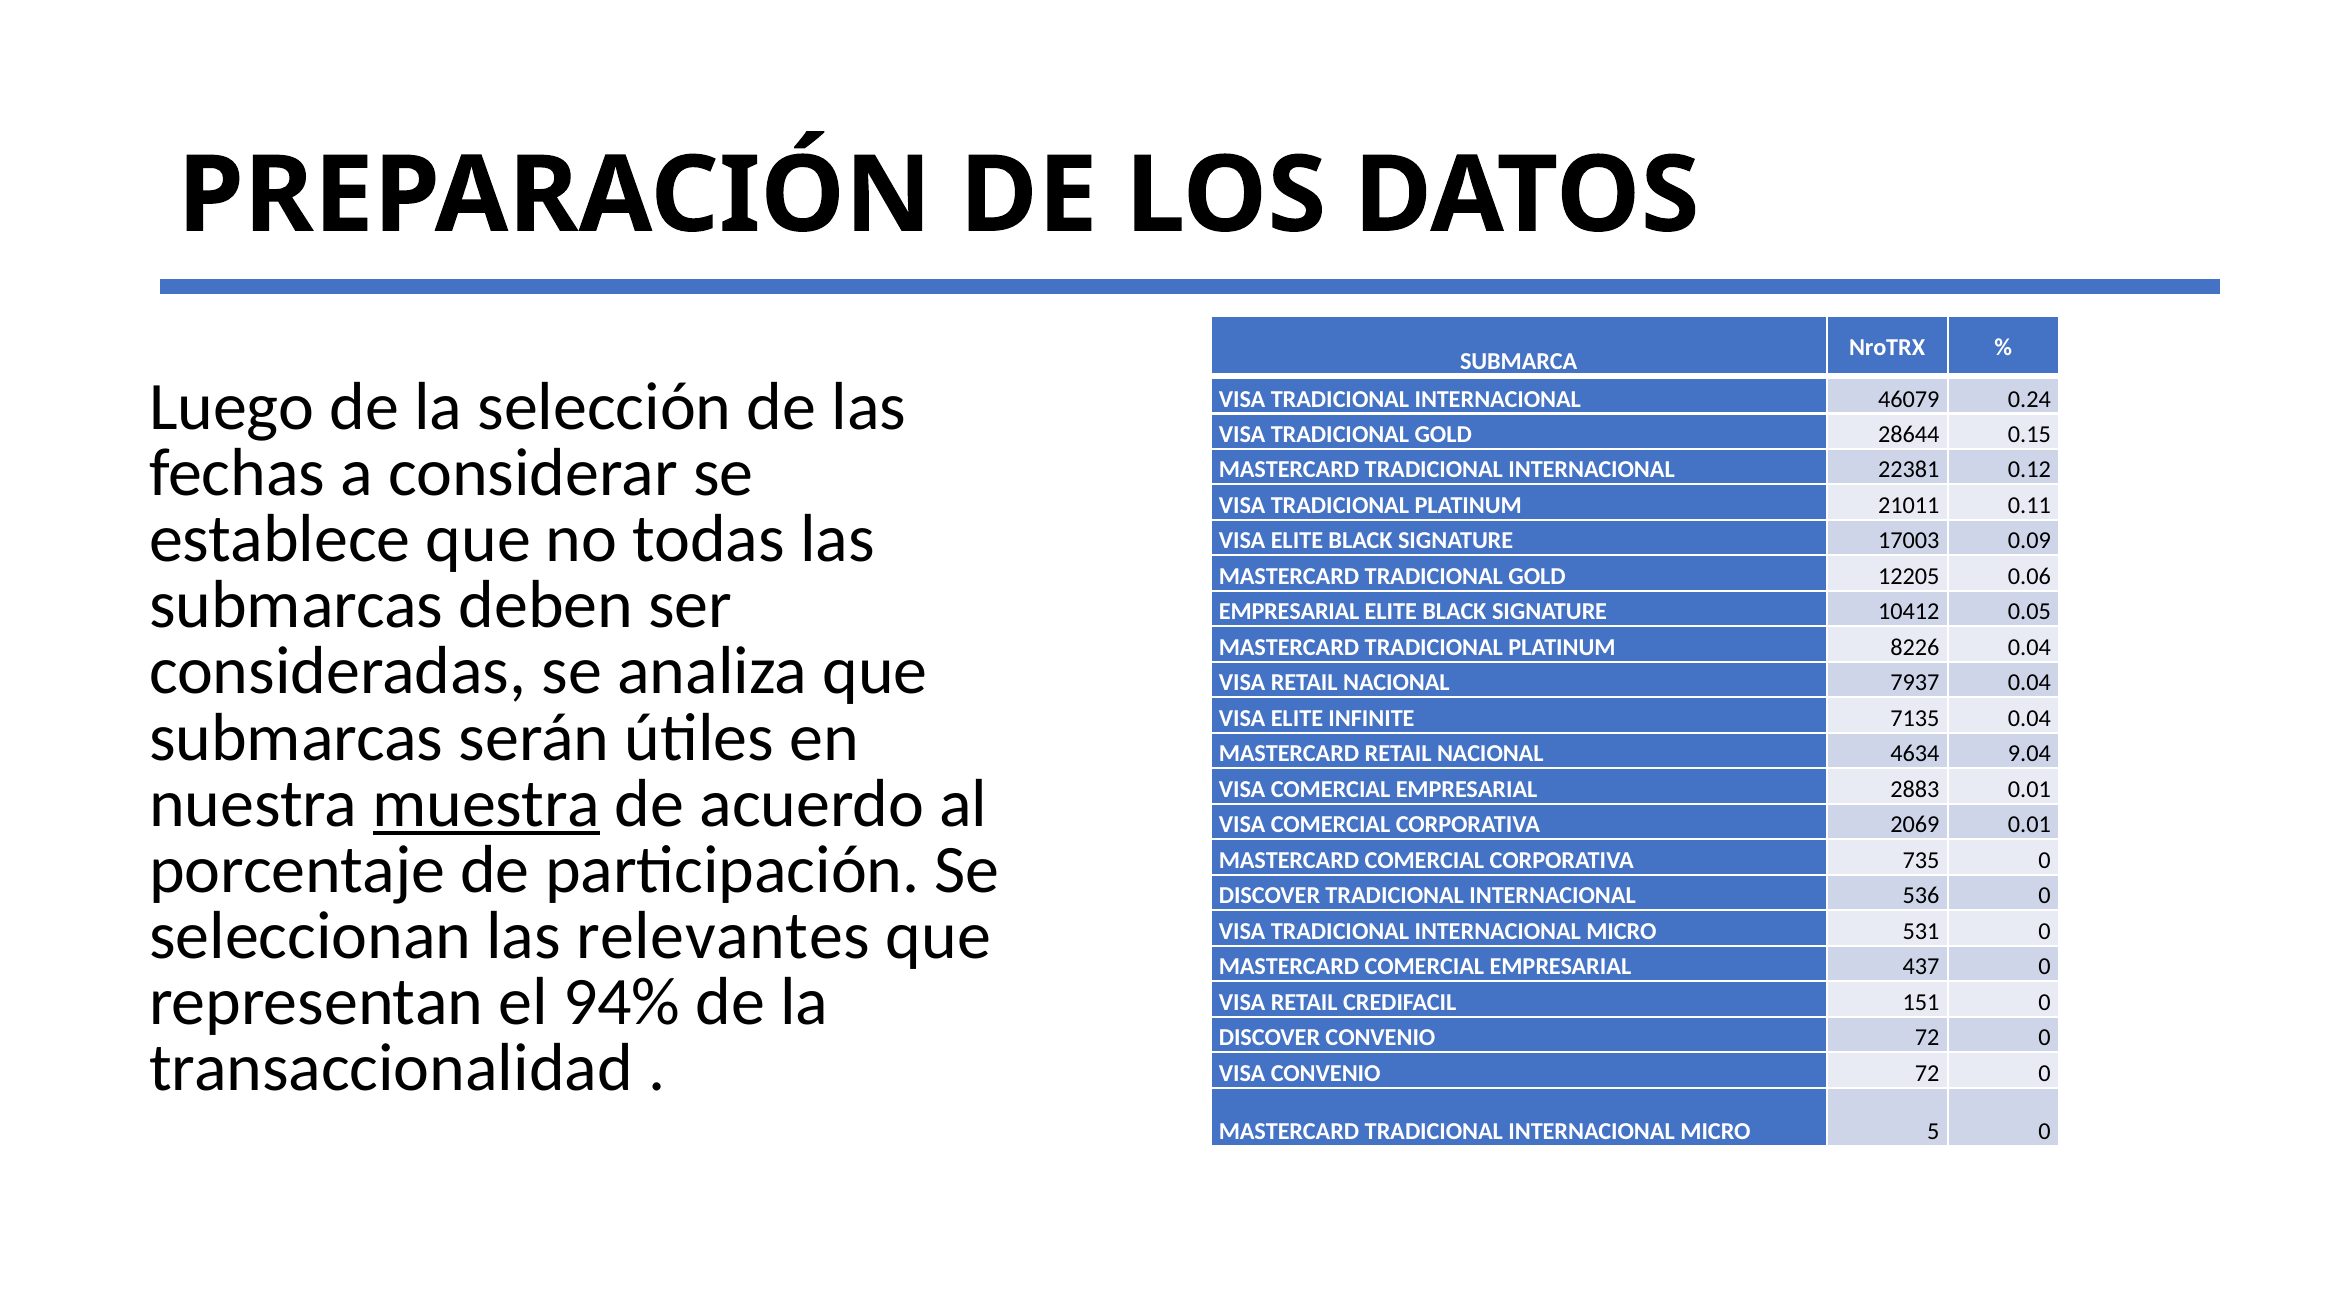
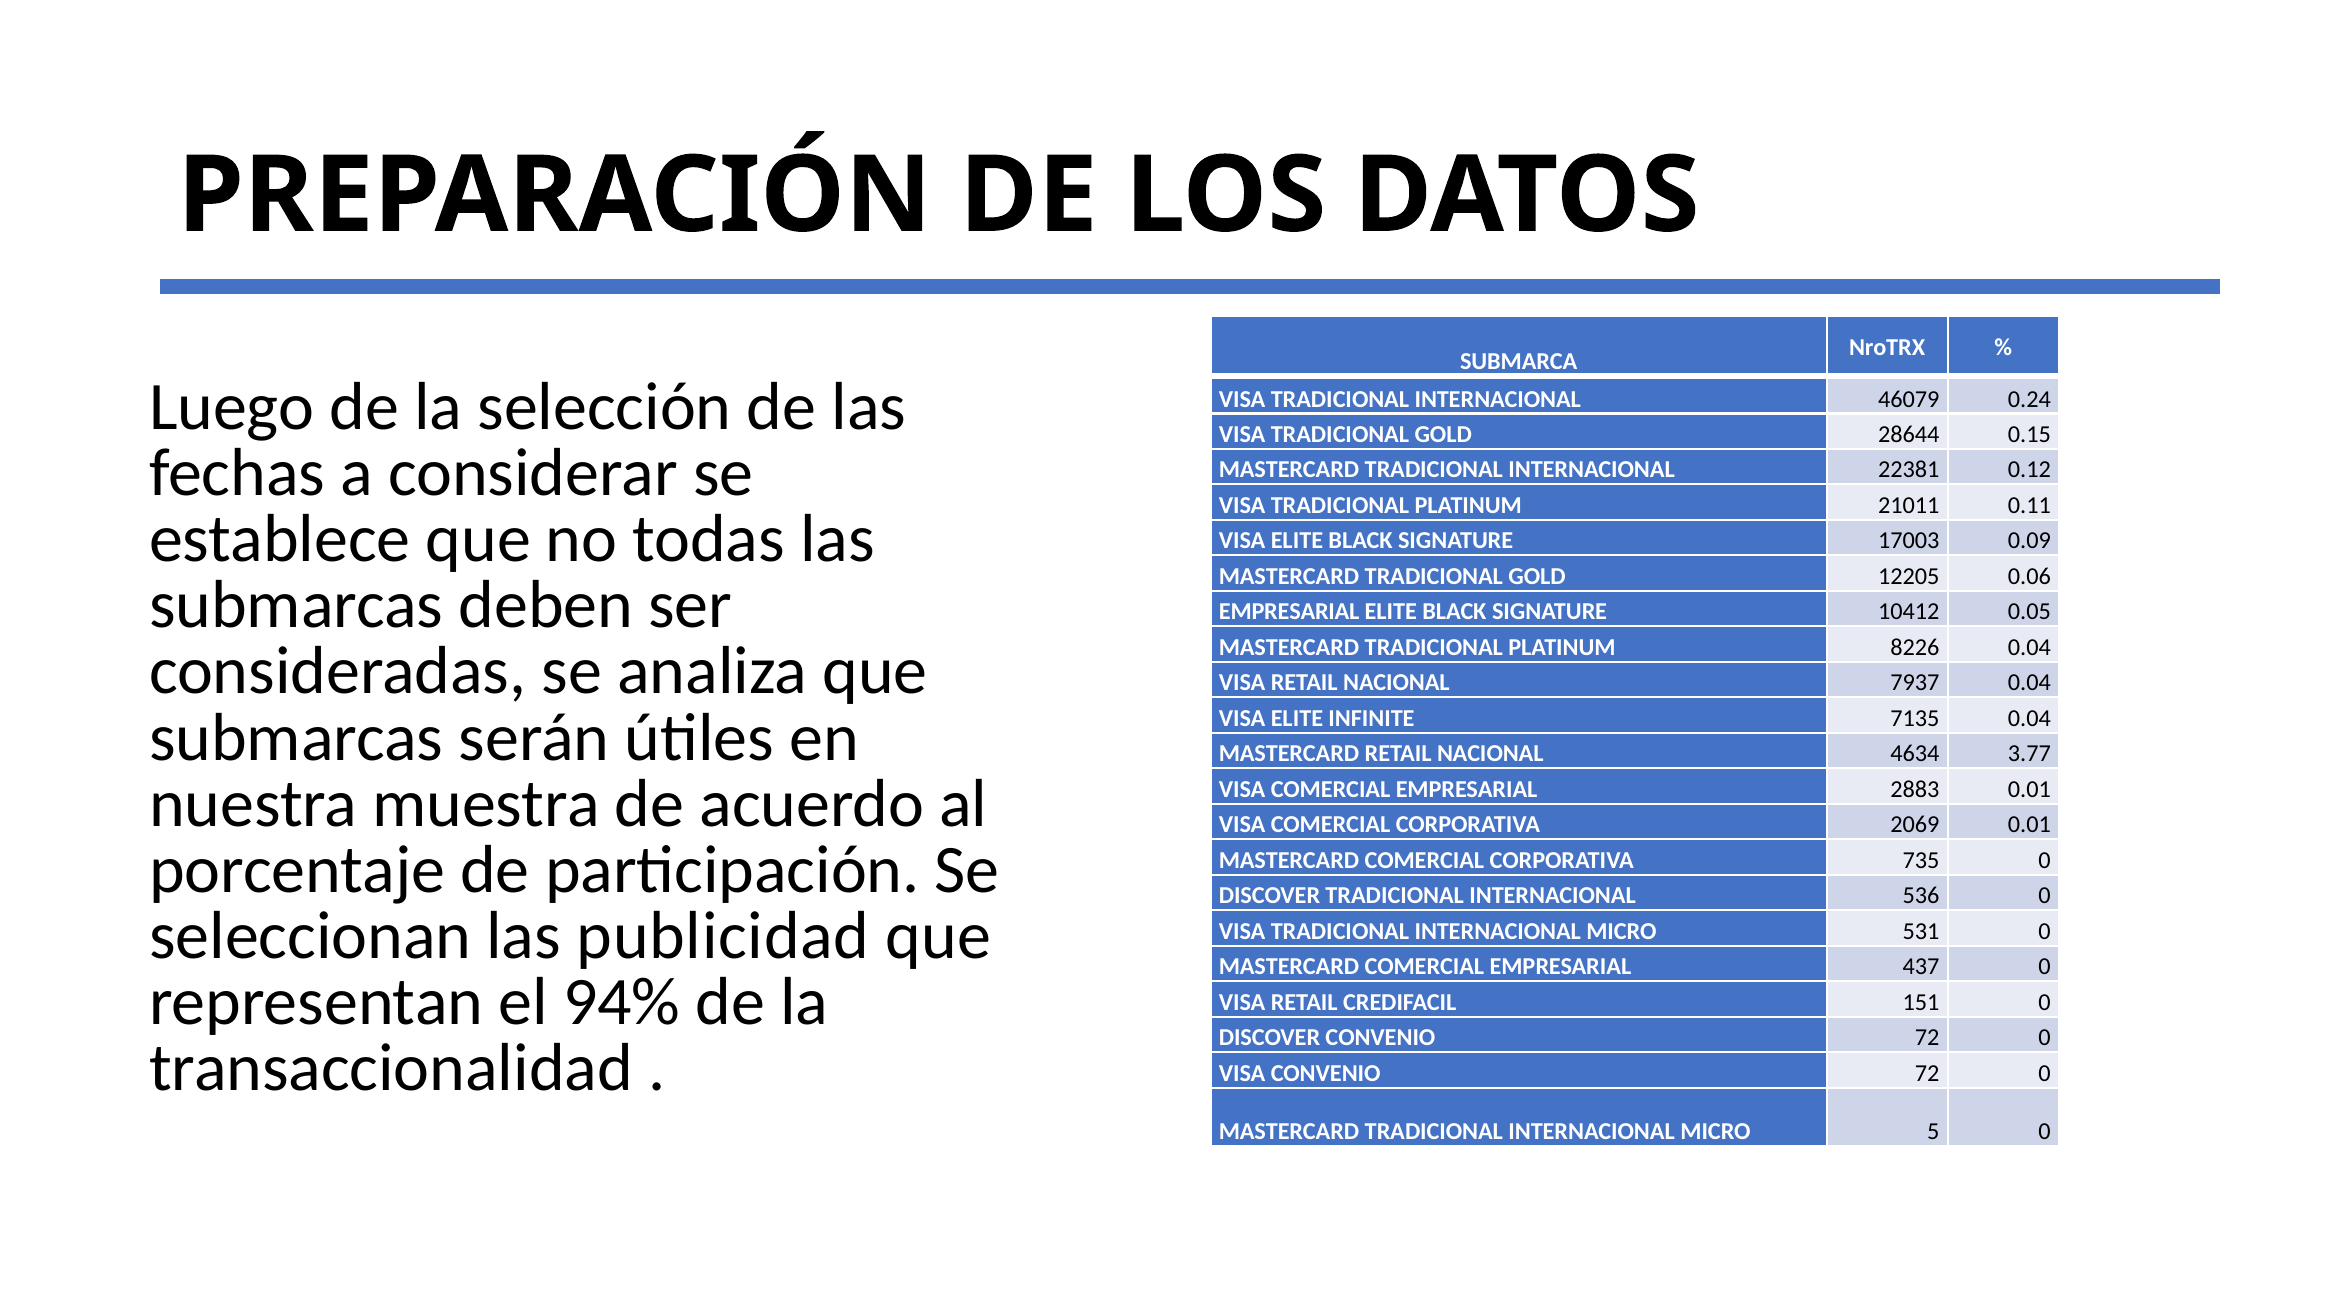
9.04: 9.04 -> 3.77
muestra underline: present -> none
relevantes: relevantes -> publicidad
